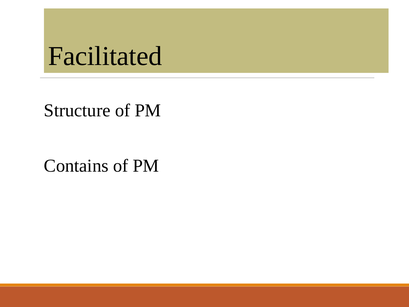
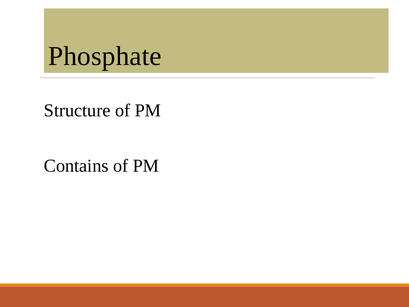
Facilitated: Facilitated -> Phosphate
